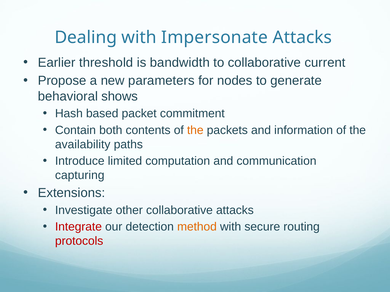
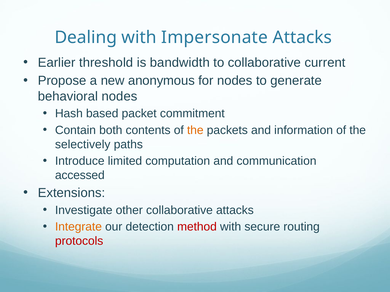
parameters: parameters -> anonymous
behavioral shows: shows -> nodes
availability: availability -> selectively
capturing: capturing -> accessed
Integrate colour: red -> orange
method colour: orange -> red
